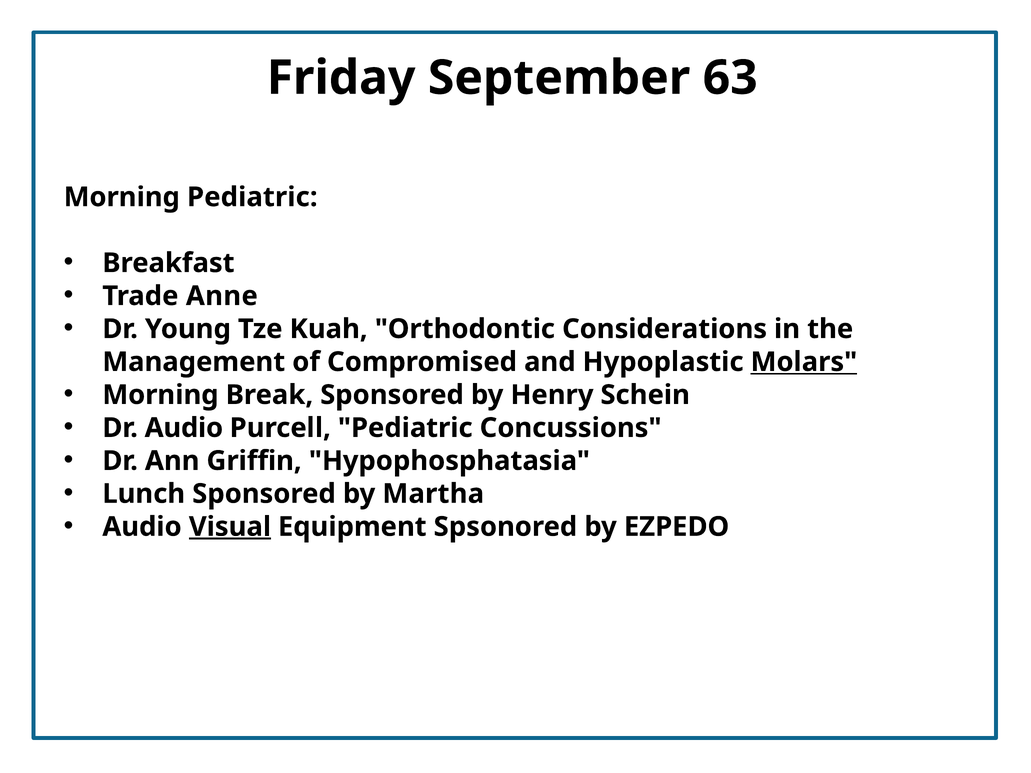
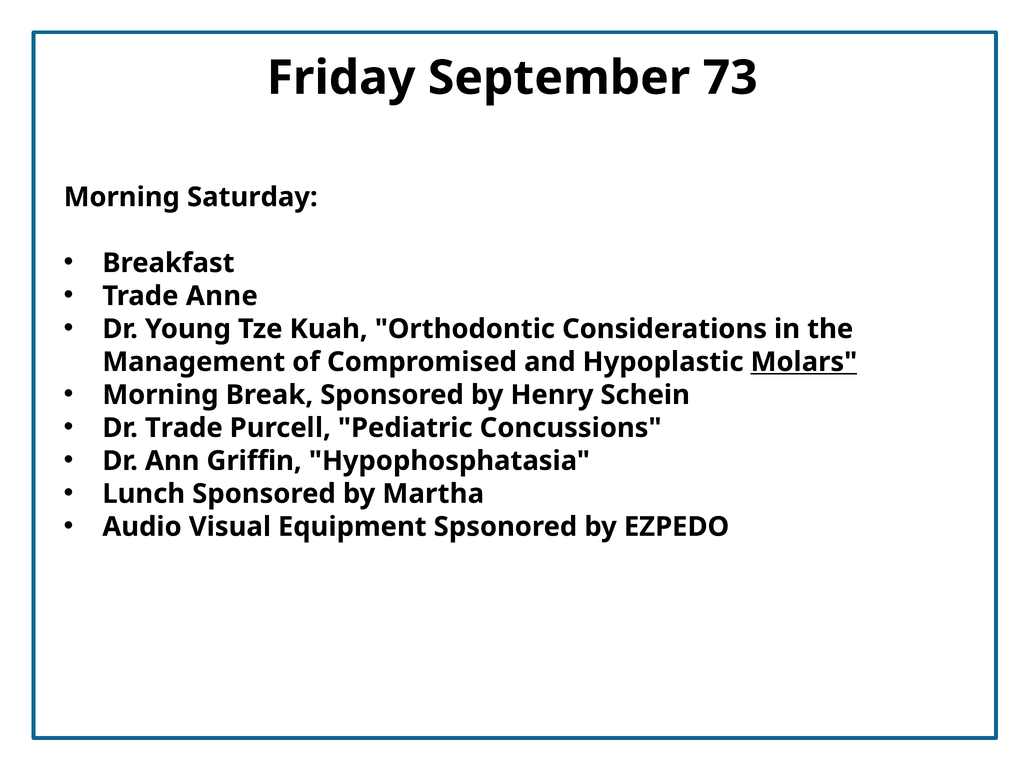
63: 63 -> 73
Morning Pediatric: Pediatric -> Saturday
Dr Audio: Audio -> Trade
Visual underline: present -> none
